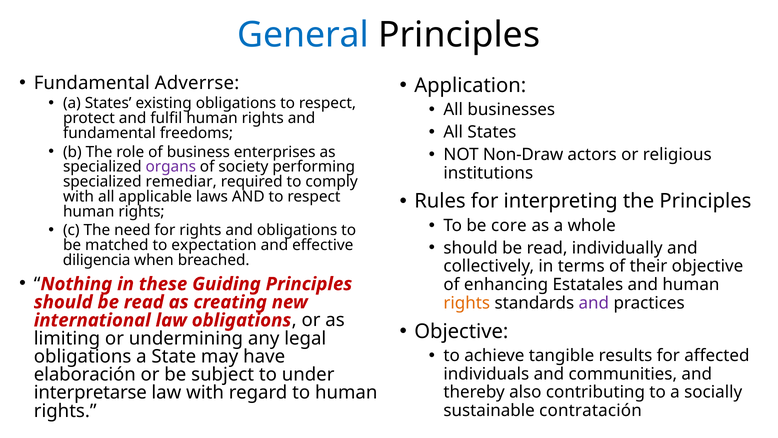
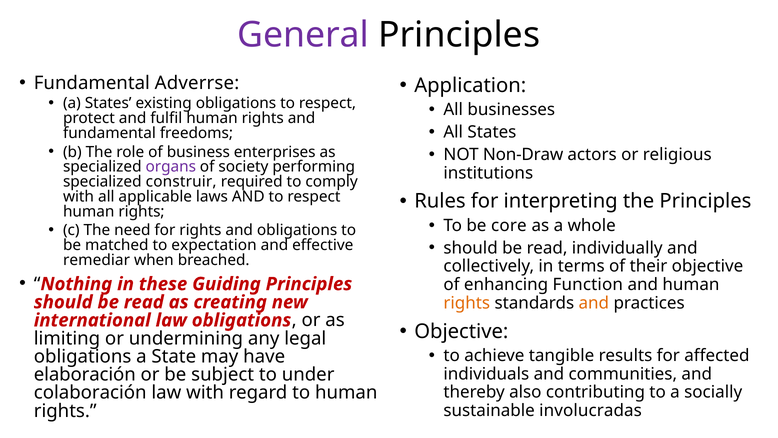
General colour: blue -> purple
remediar: remediar -> construir
diligencia: diligencia -> remediar
Estatales: Estatales -> Function
and at (594, 303) colour: purple -> orange
interpretarse: interpretarse -> colaboración
contratación: contratación -> involucradas
